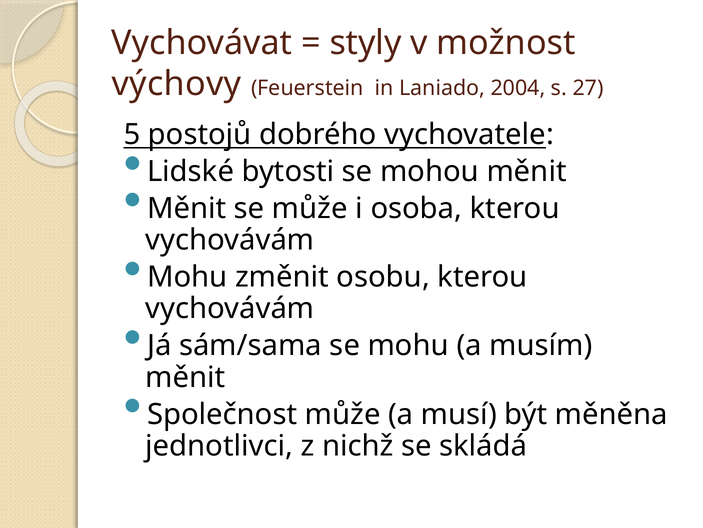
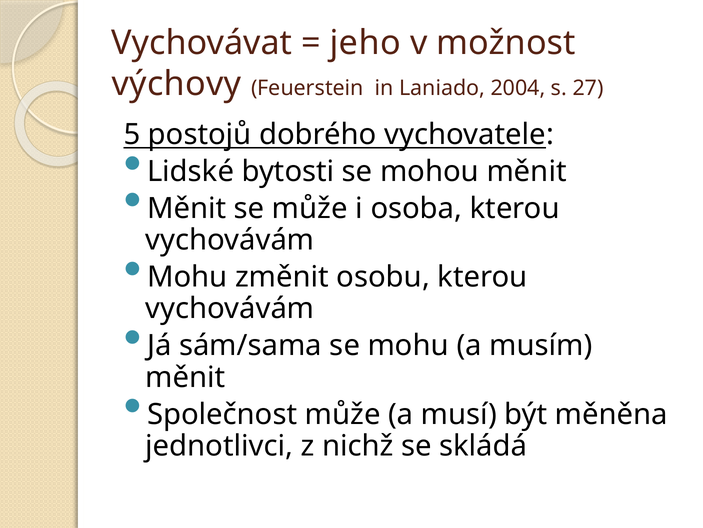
styly: styly -> jeho
